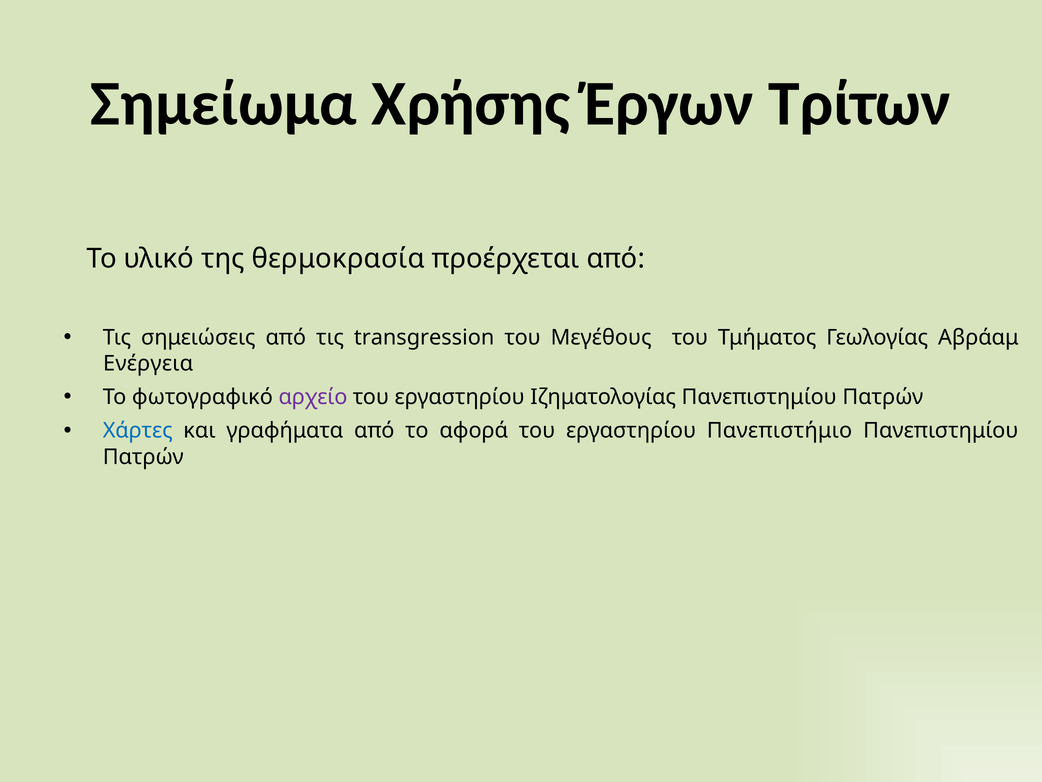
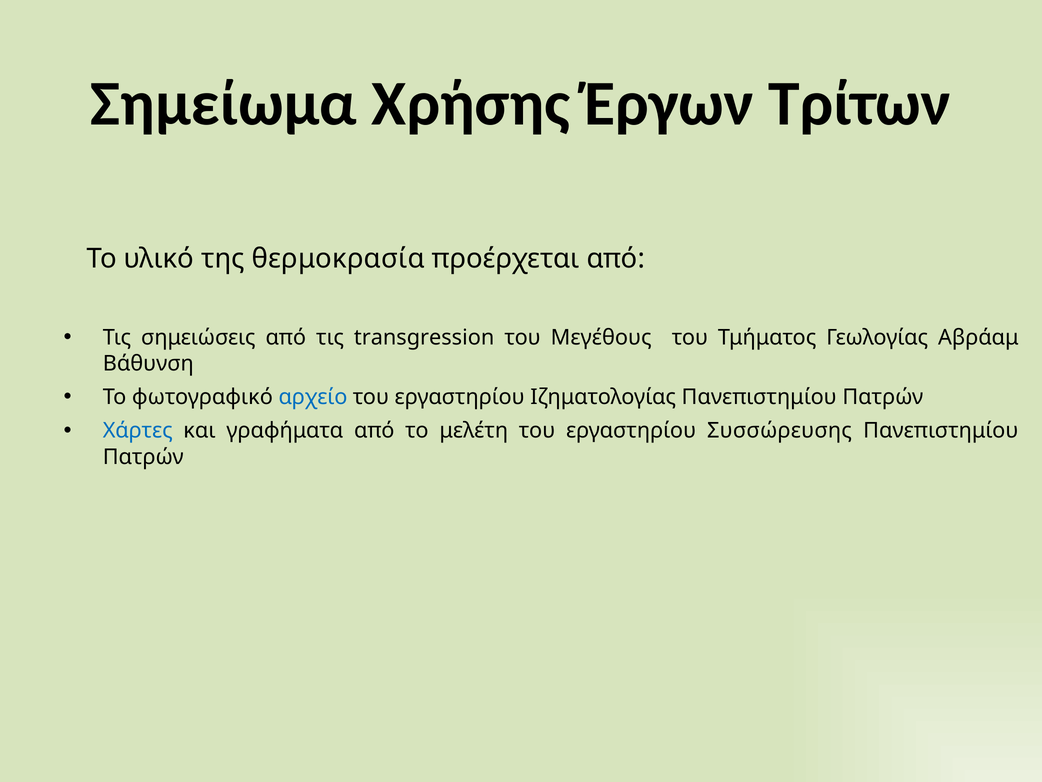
Ενέργεια: Ενέργεια -> Βάθυνση
αρχείο colour: purple -> blue
αφορά: αφορά -> μελέτη
Πανεπιστήμιο: Πανεπιστήμιο -> Συσσώρευσης
